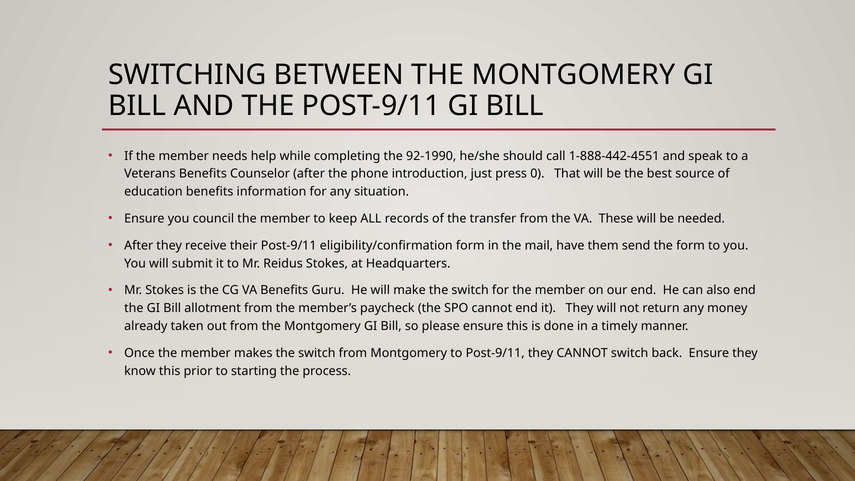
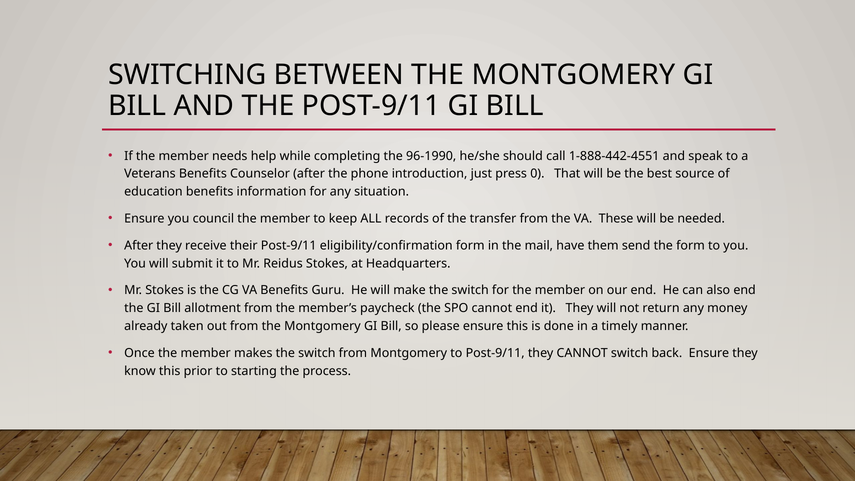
92-1990: 92-1990 -> 96-1990
